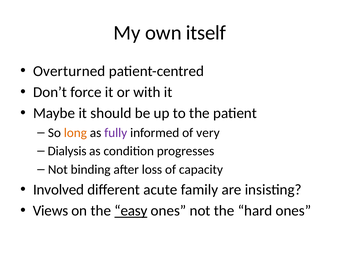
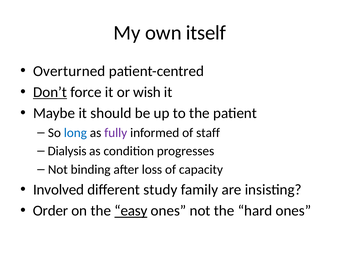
Don’t underline: none -> present
with: with -> wish
long colour: orange -> blue
very: very -> staff
acute: acute -> study
Views: Views -> Order
